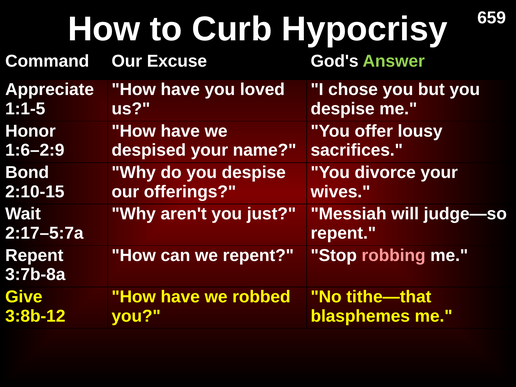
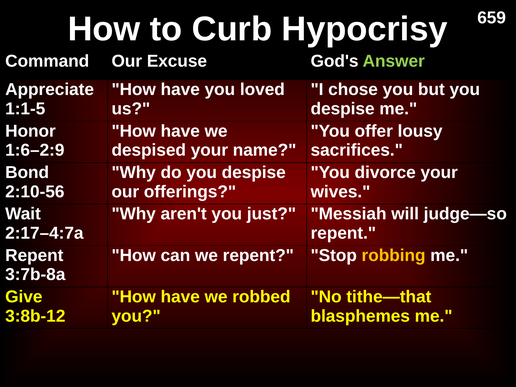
2:10-15: 2:10-15 -> 2:10-56
2:17–5:7a: 2:17–5:7a -> 2:17–4:7a
robbing colour: pink -> yellow
